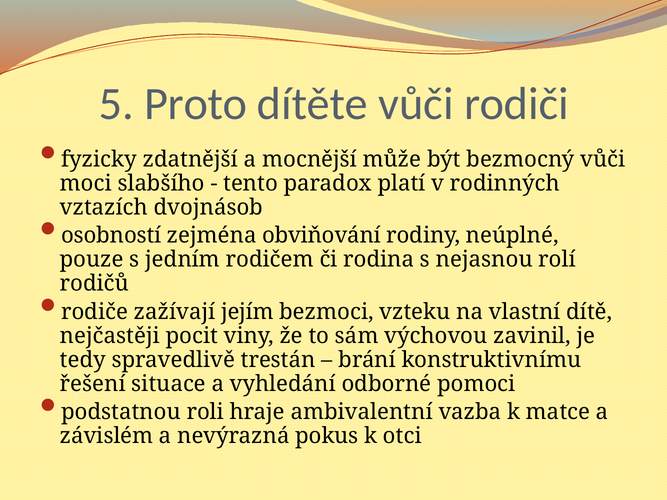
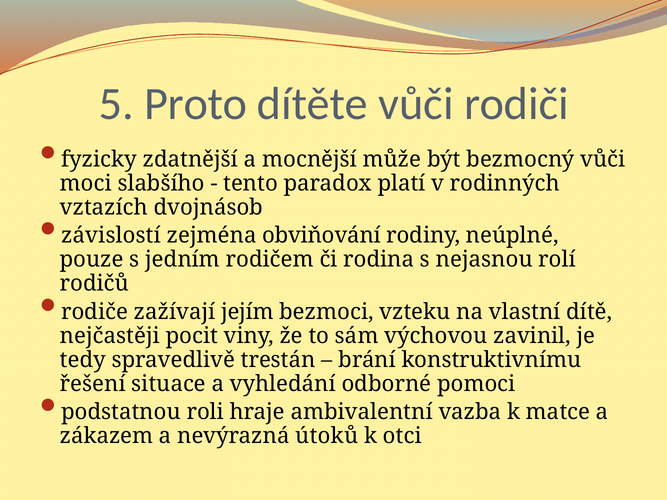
osobností: osobností -> závislostí
závislém: závislém -> zákazem
pokus: pokus -> útoků
